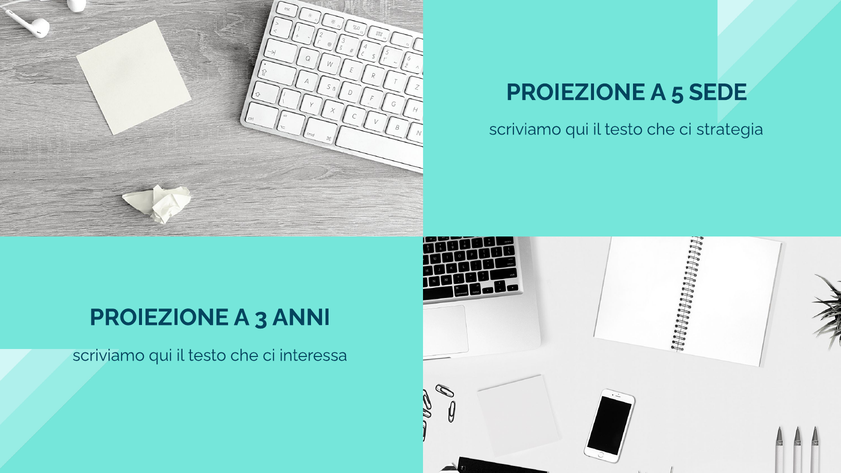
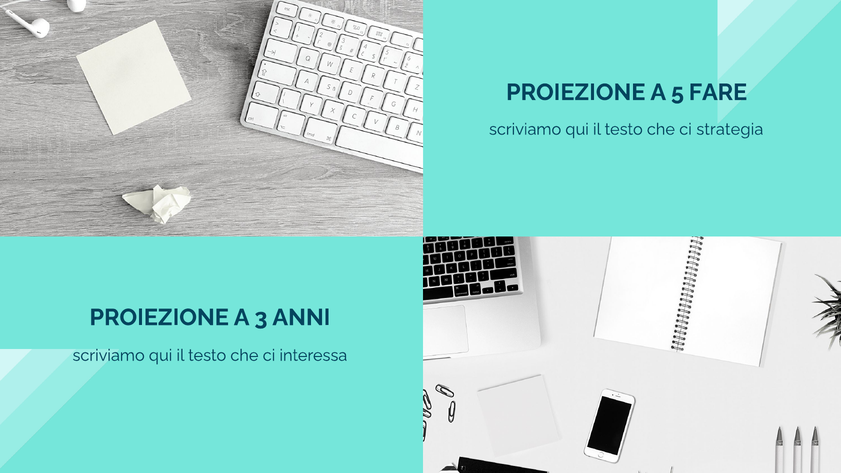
SEDE: SEDE -> FARE
